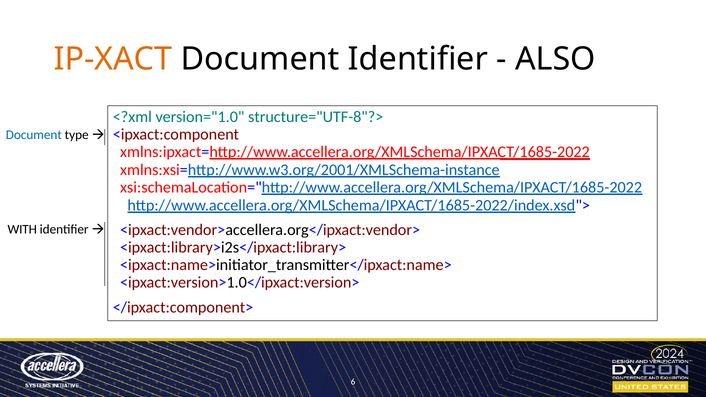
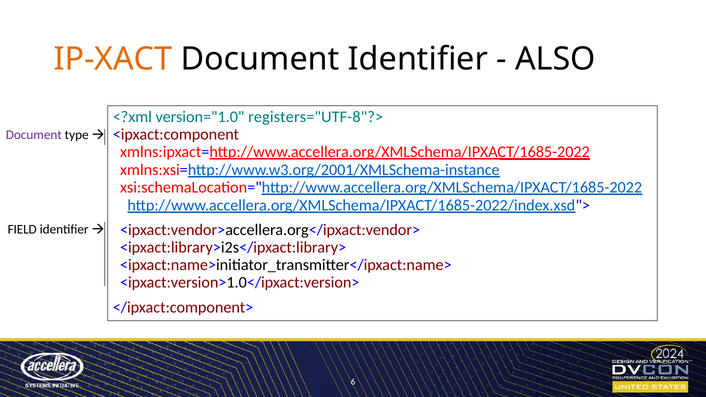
structure="UTF-8"?>: structure="UTF-8"?> -> registers="UTF-8"?>
Document at (34, 135) colour: blue -> purple
WITH: WITH -> FIELD
